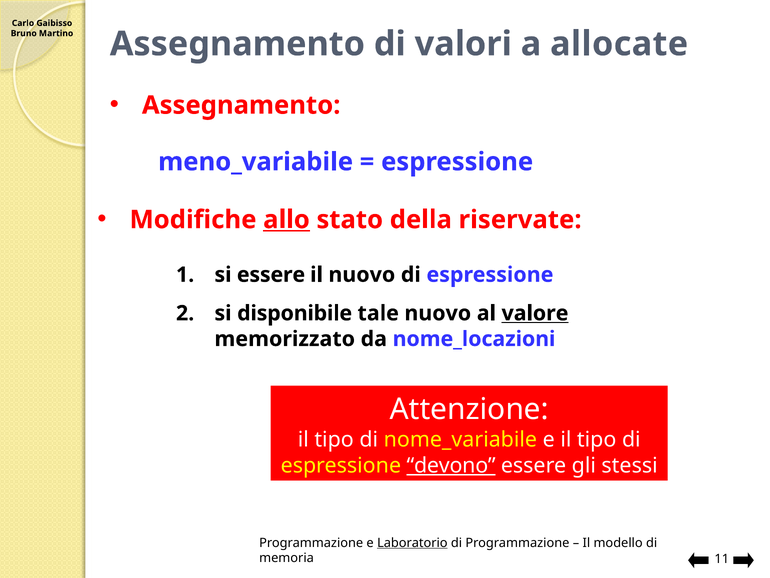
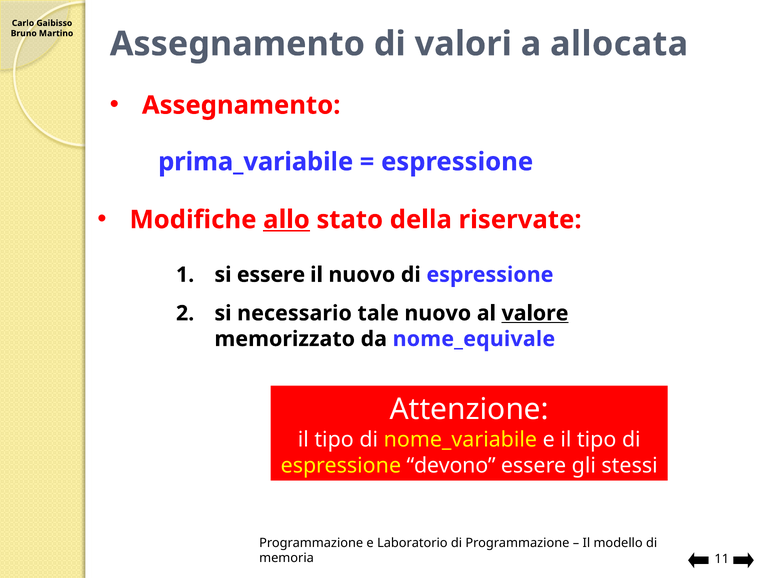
allocate: allocate -> allocata
meno_variabile: meno_variabile -> prima_variabile
disponibile: disponibile -> necessario
nome_locazioni: nome_locazioni -> nome_equivale
devono underline: present -> none
Laboratorio underline: present -> none
